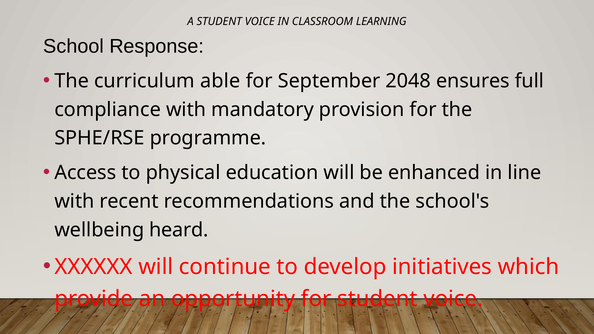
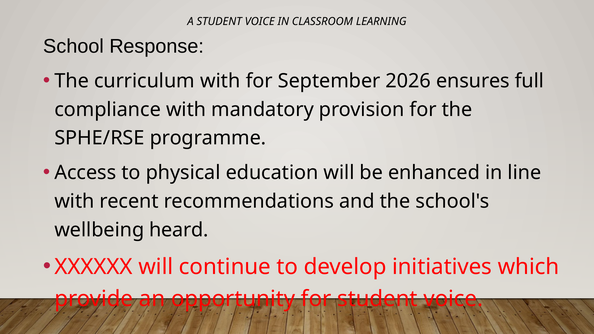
curriculum able: able -> with
2048: 2048 -> 2026
